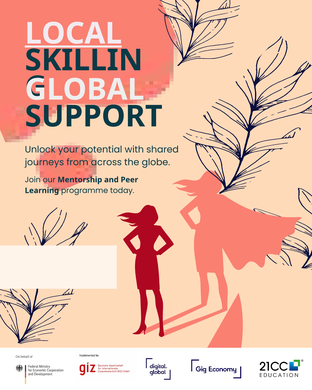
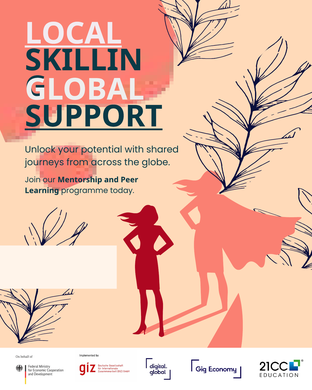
SUPPORT underline: none -> present
